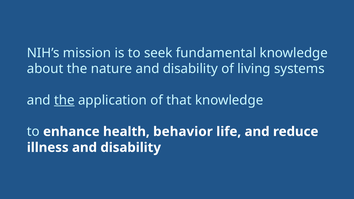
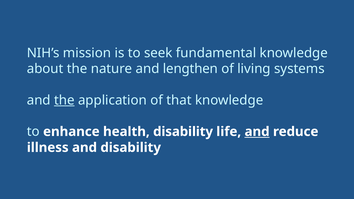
nature and disability: disability -> lengthen
health behavior: behavior -> disability
and at (257, 132) underline: none -> present
